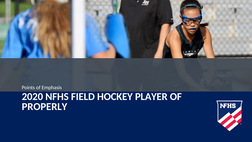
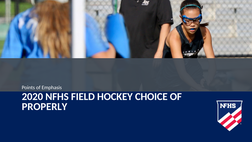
PLAYER: PLAYER -> CHOICE
